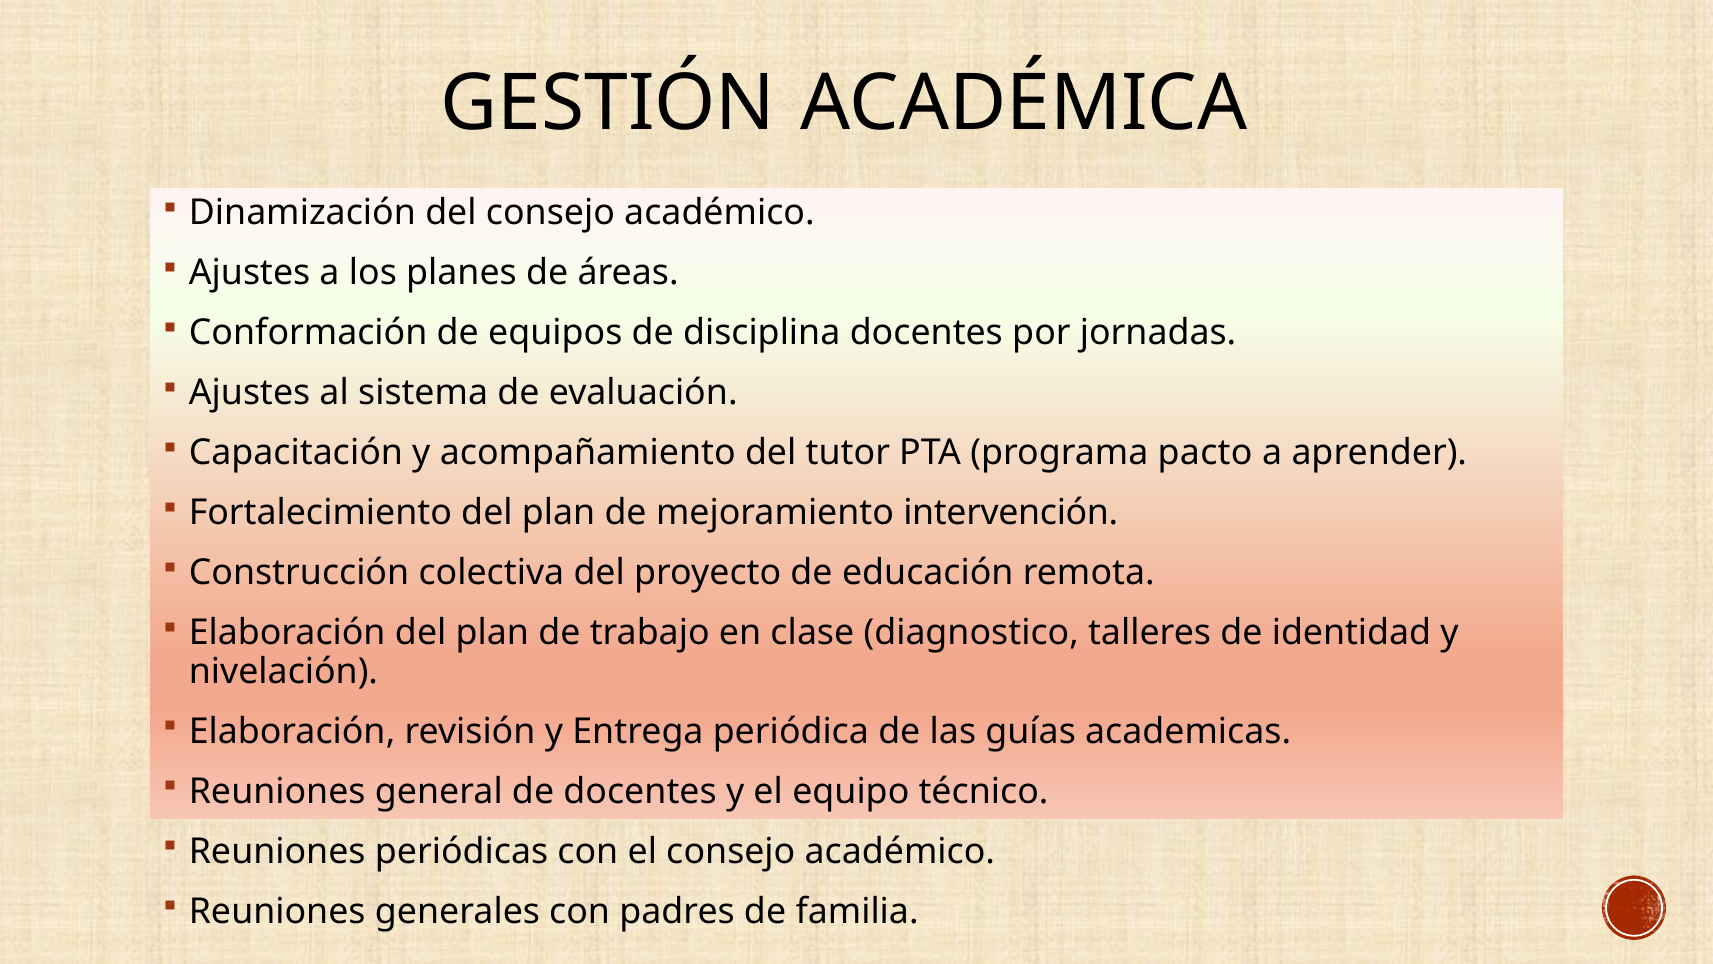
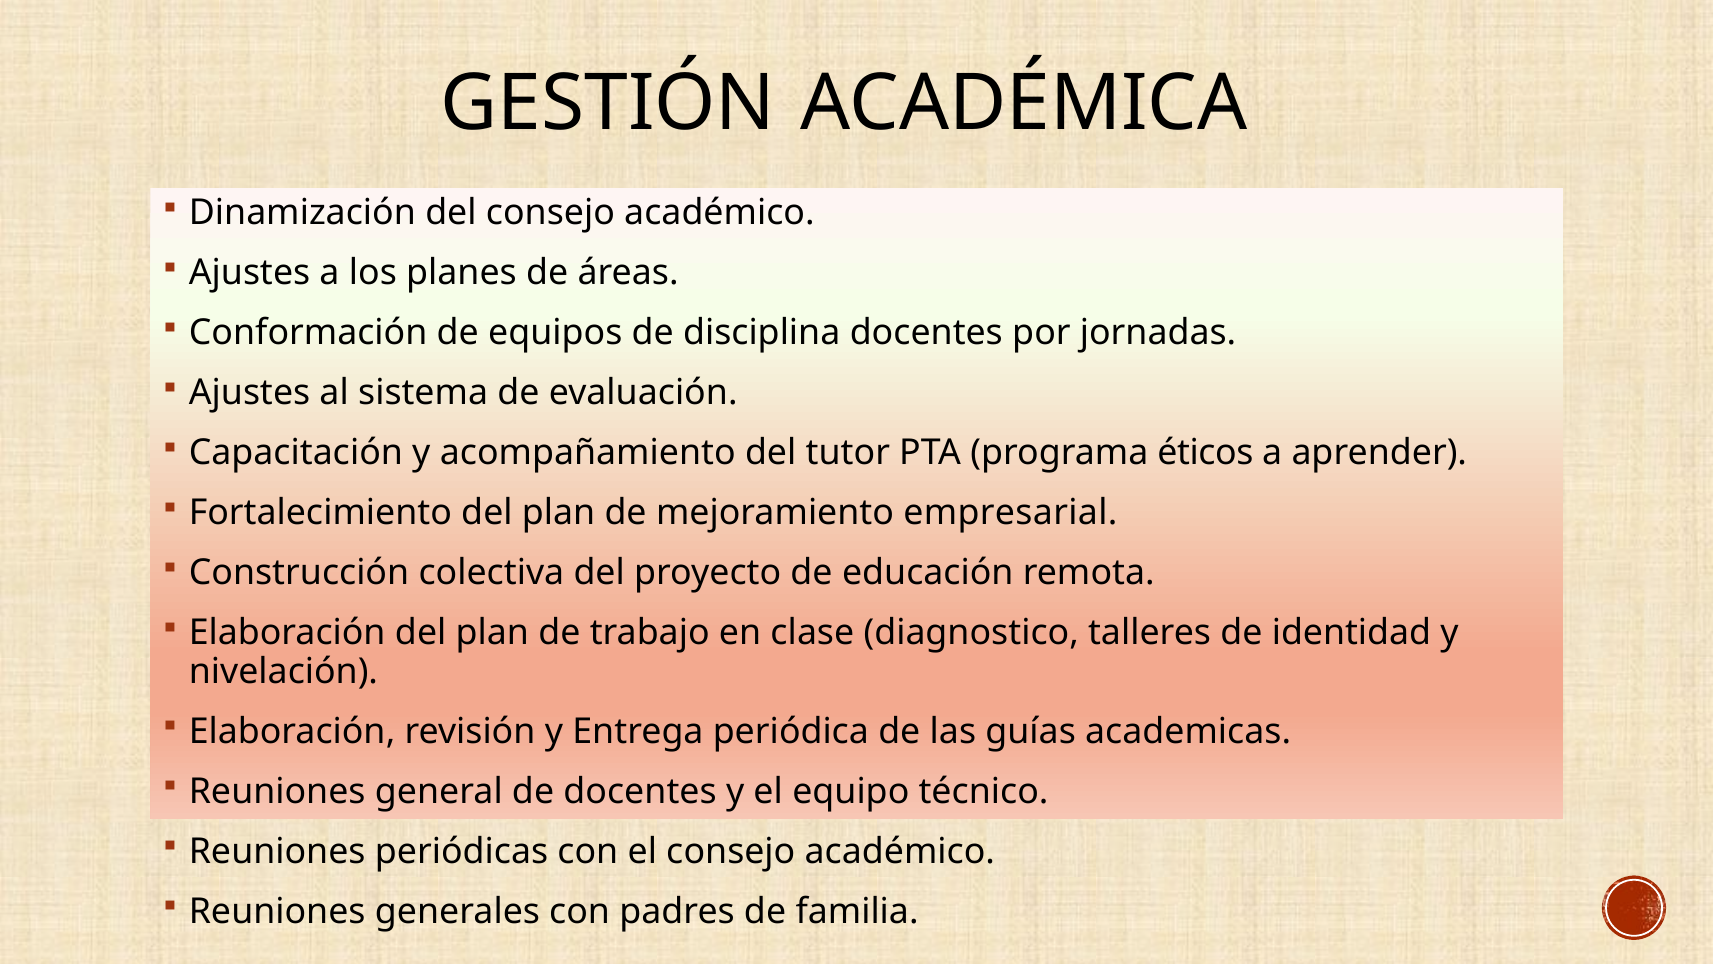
pacto: pacto -> éticos
intervención: intervención -> empresarial
